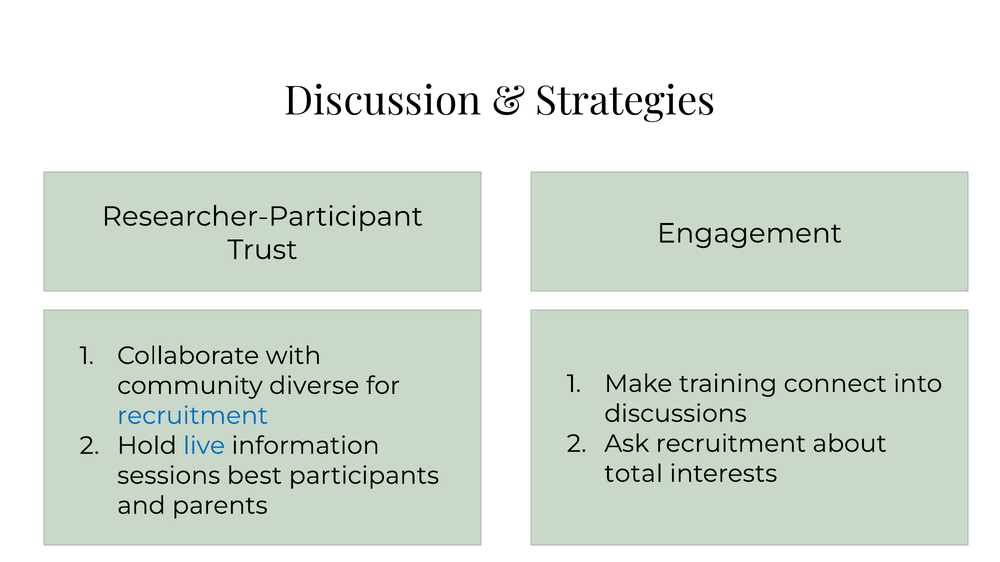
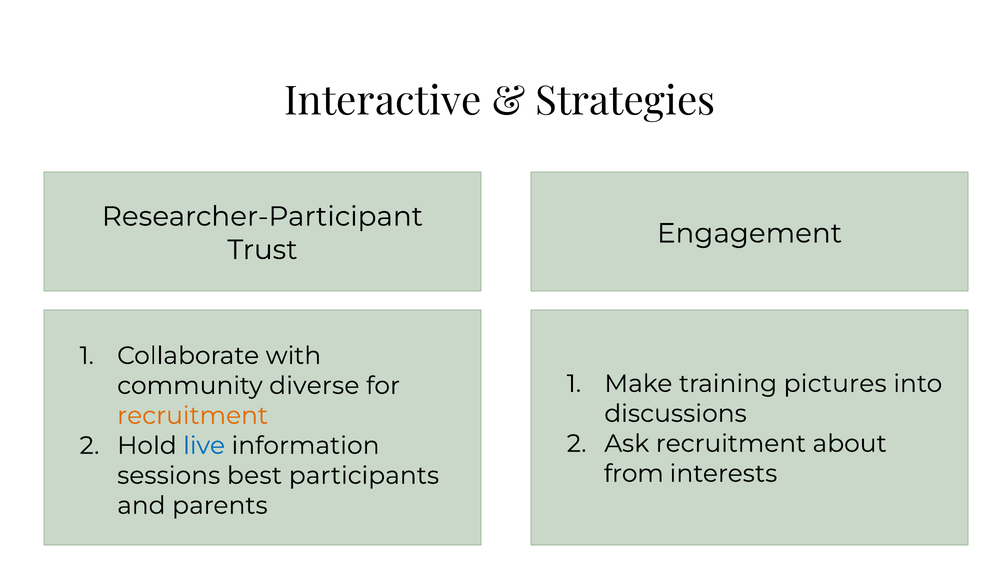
Discussion: Discussion -> Interactive
connect: connect -> pictures
recruitment at (193, 416) colour: blue -> orange
total: total -> from
